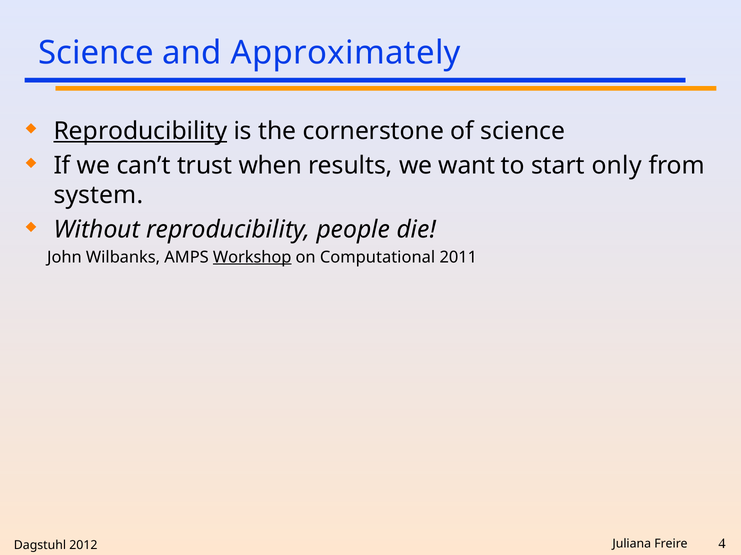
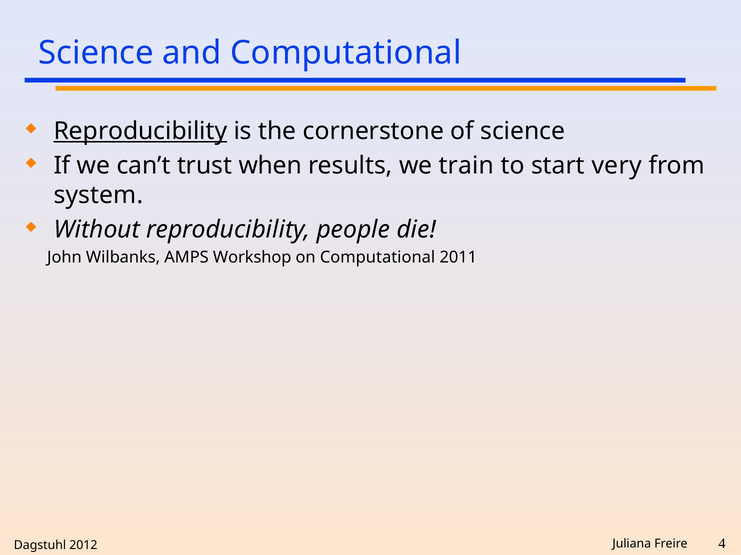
and Approximately: Approximately -> Computational
want: want -> train
only: only -> very
Workshop underline: present -> none
